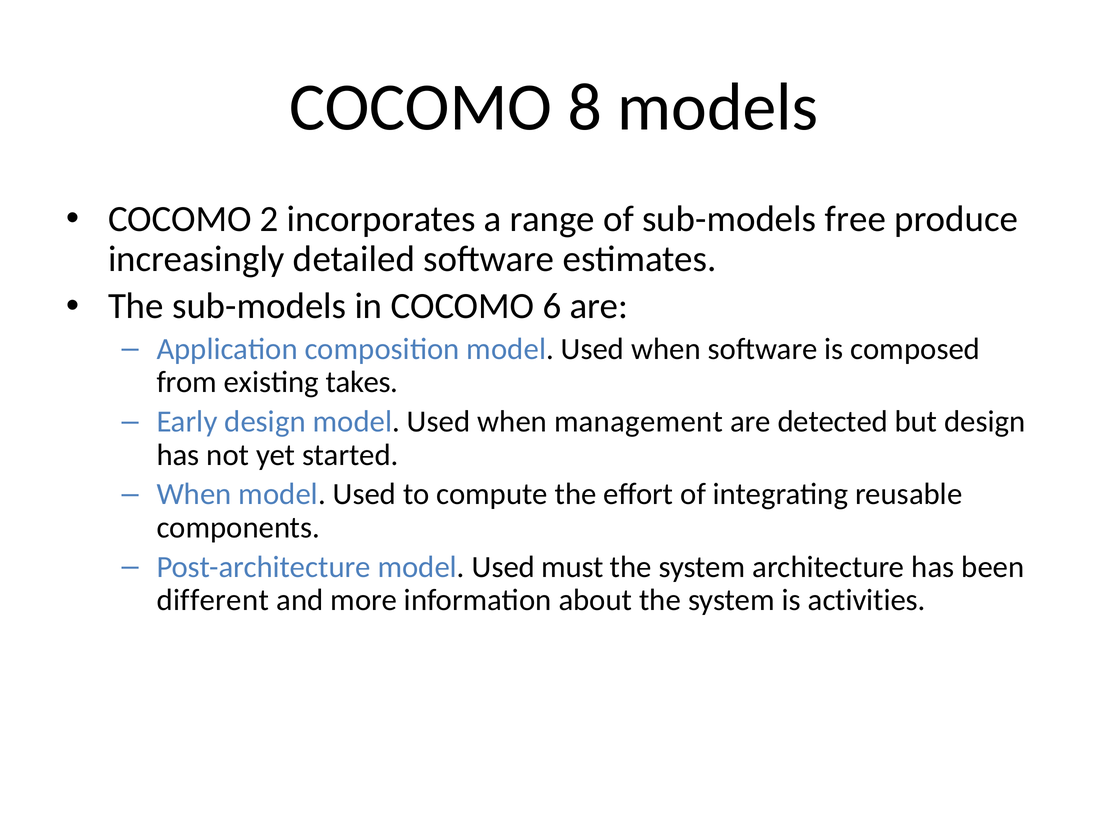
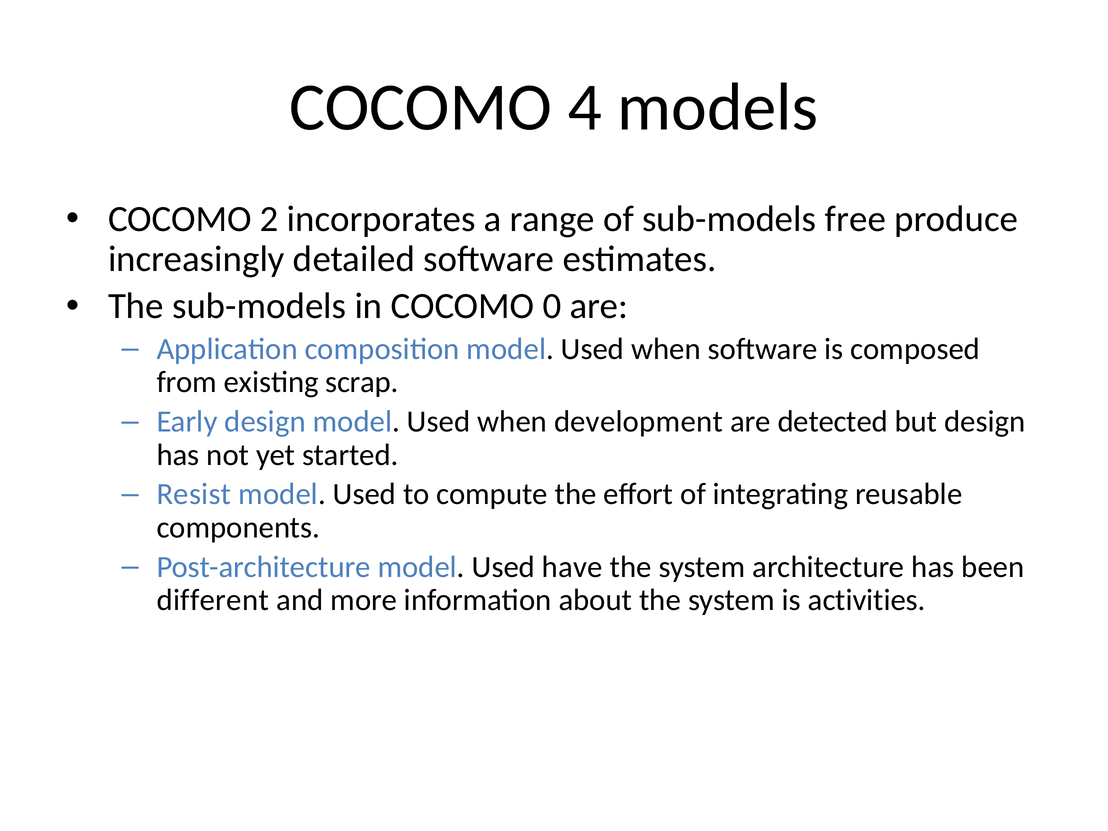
8: 8 -> 4
6: 6 -> 0
takes: takes -> scrap
management: management -> development
When at (194, 494): When -> Resist
must: must -> have
